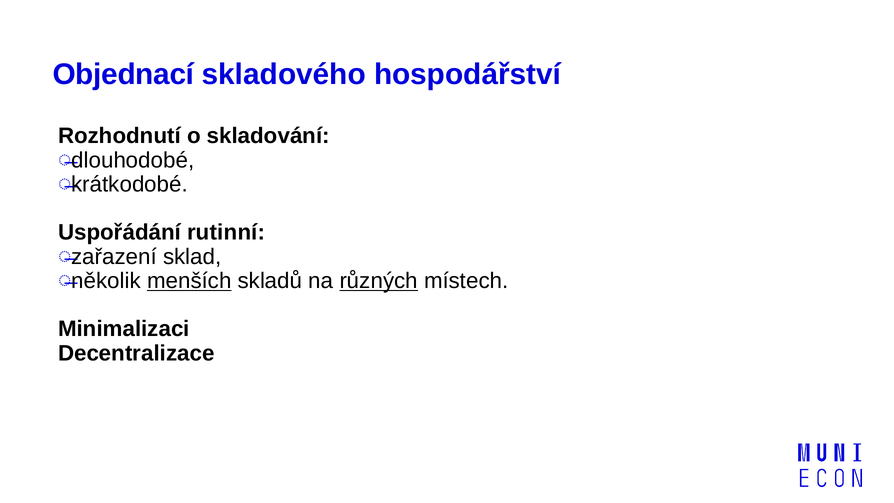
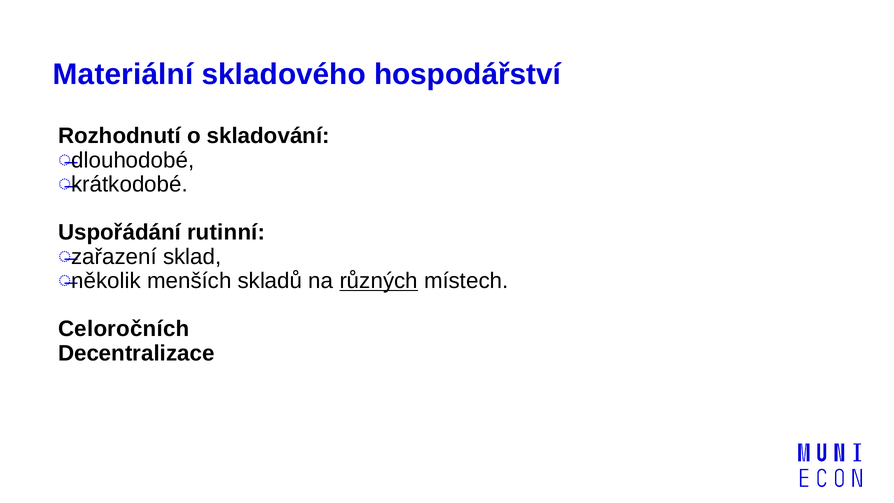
Objednací: Objednací -> Materiální
menších underline: present -> none
Minimalizaci: Minimalizaci -> Celoročních
